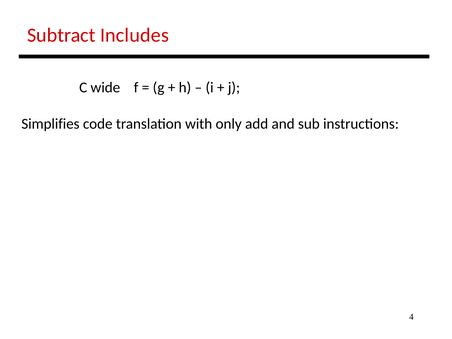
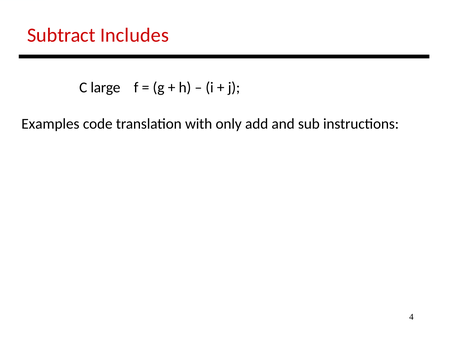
wide: wide -> large
Simplifies: Simplifies -> Examples
